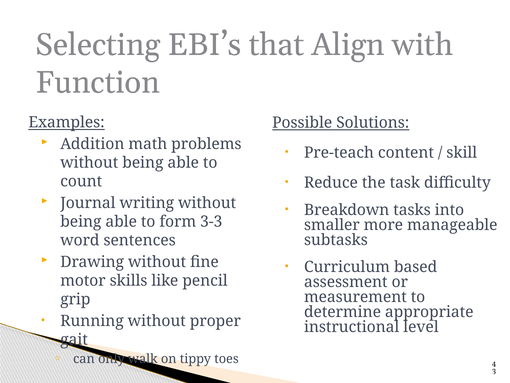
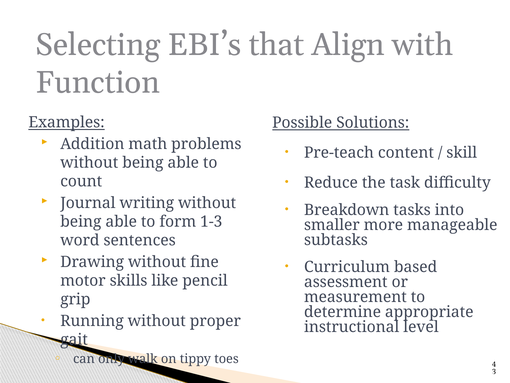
3-3: 3-3 -> 1-3
